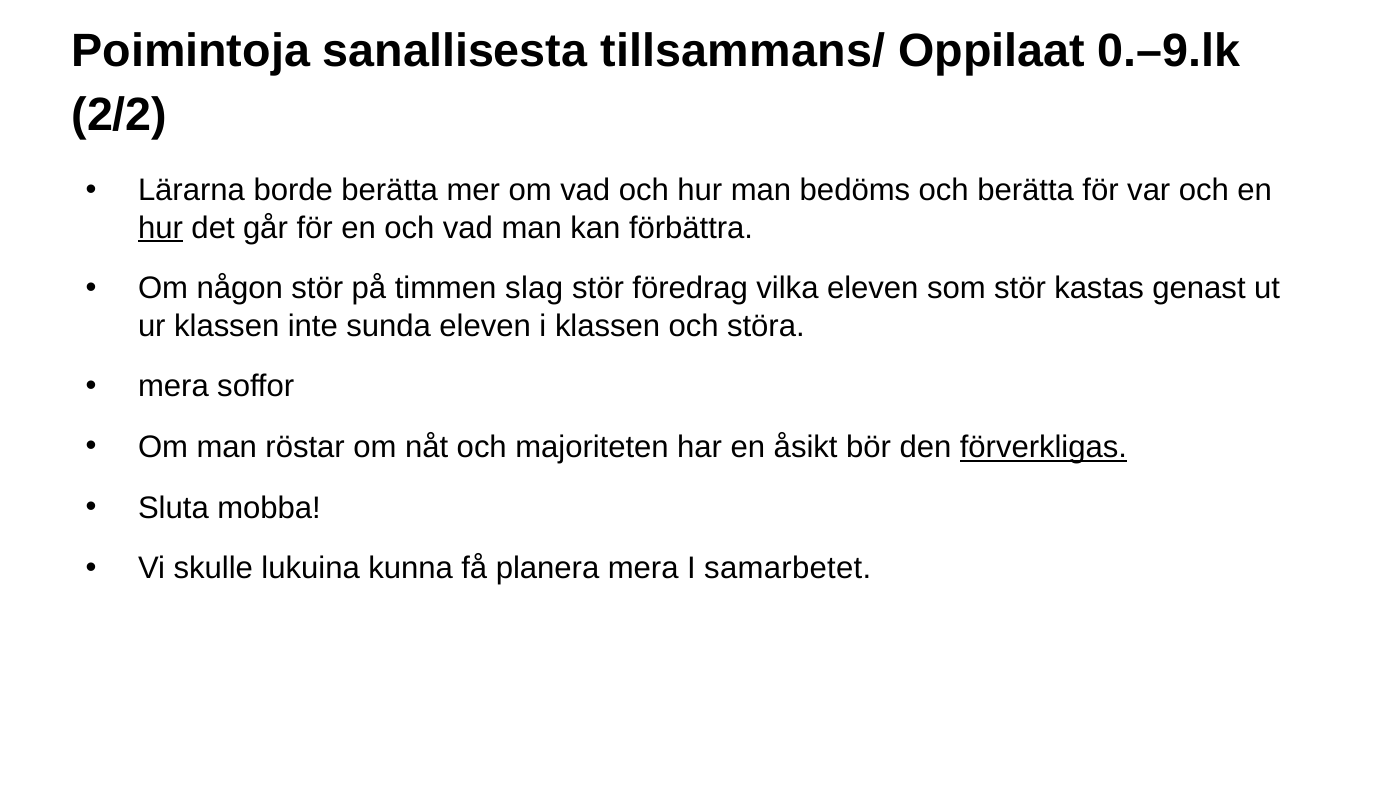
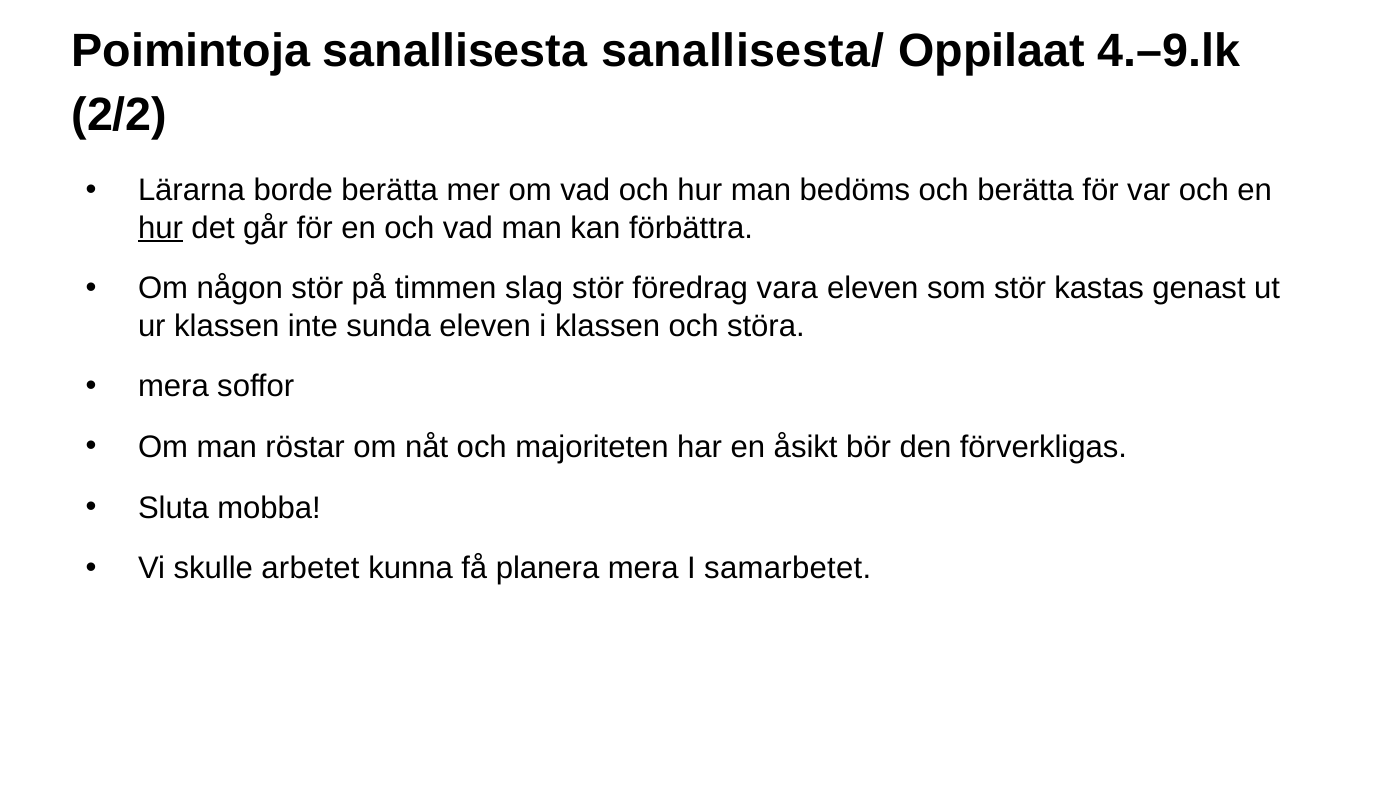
tillsammans/: tillsammans/ -> sanallisesta/
0.–9.lk: 0.–9.lk -> 4.–9.lk
vilka: vilka -> vara
förverkligas underline: present -> none
lukuina: lukuina -> arbetet
